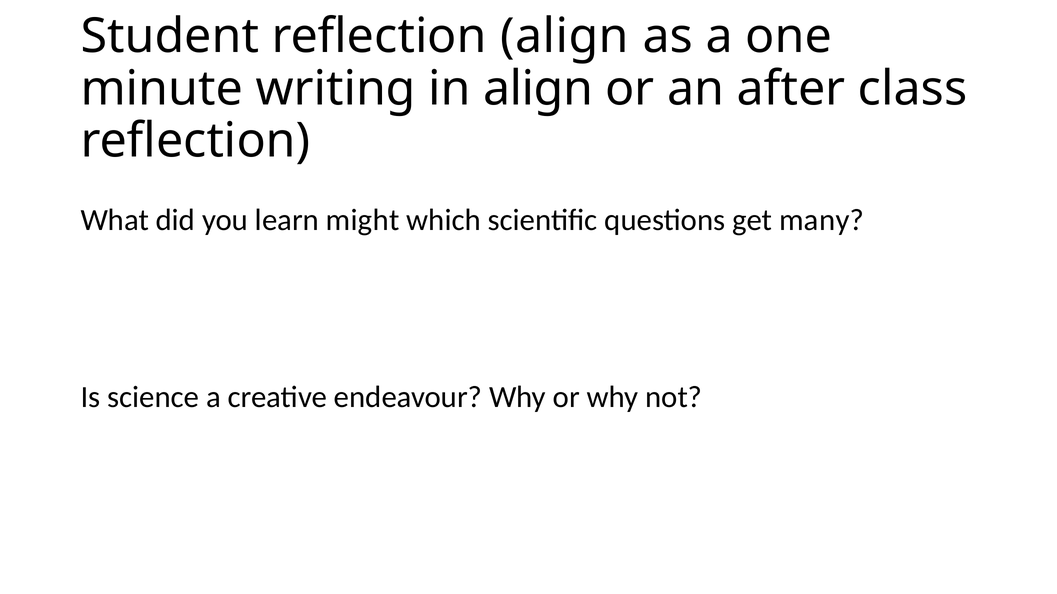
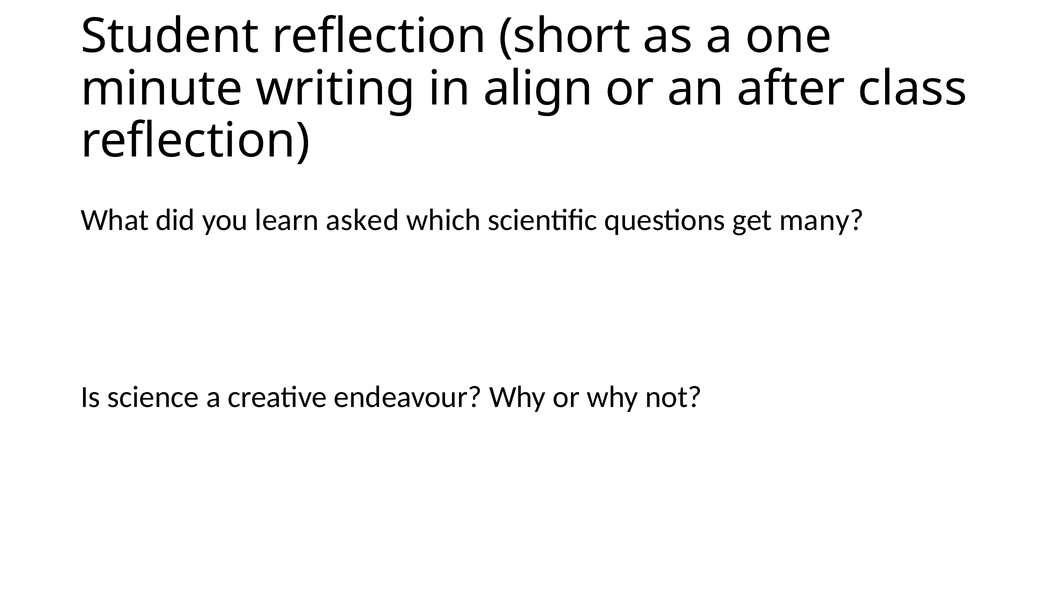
reflection align: align -> short
might: might -> asked
